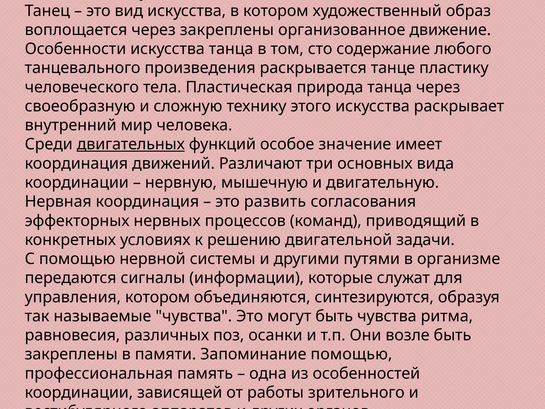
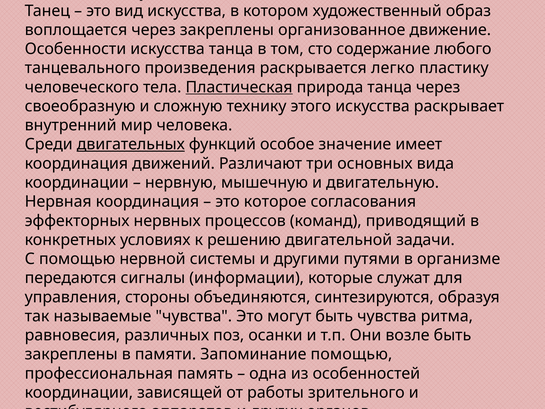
раскрывается танце: танце -> легко
Пластическая underline: none -> present
развить: развить -> которое
управления котором: котором -> стороны
